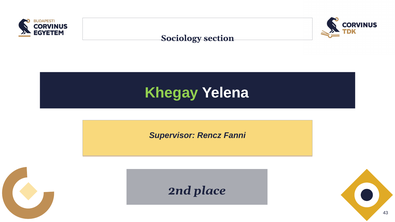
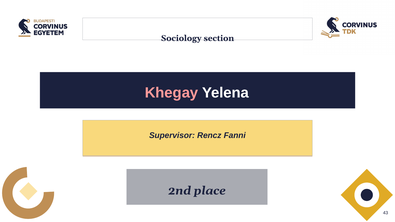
Khegay colour: light green -> pink
